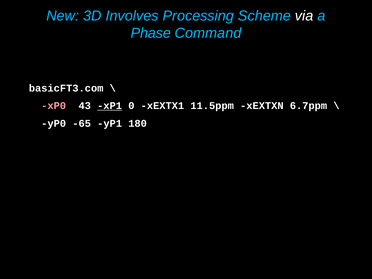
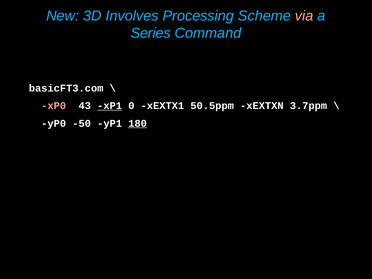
via colour: white -> pink
Phase: Phase -> Series
11.5ppm: 11.5ppm -> 50.5ppm
6.7ppm: 6.7ppm -> 3.7ppm
-65: -65 -> -50
180 underline: none -> present
